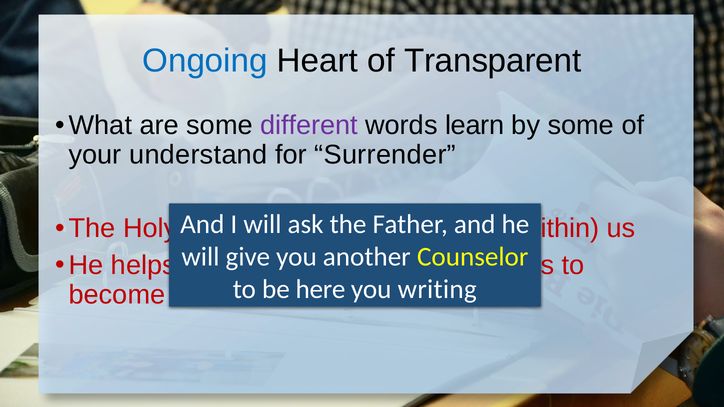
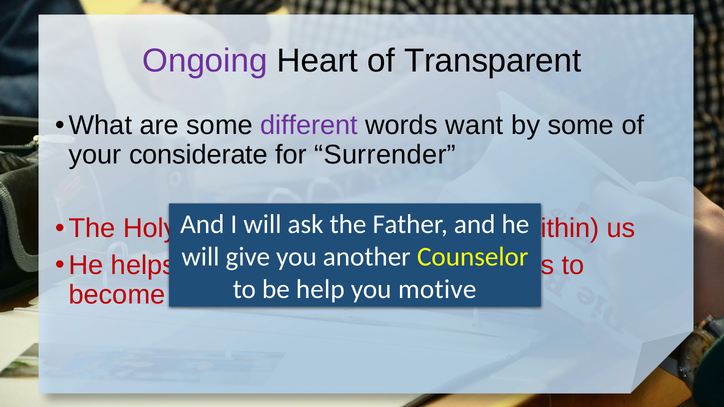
Ongoing colour: blue -> purple
learn: learn -> want
understand: understand -> considerate
here: here -> help
writing: writing -> motive
